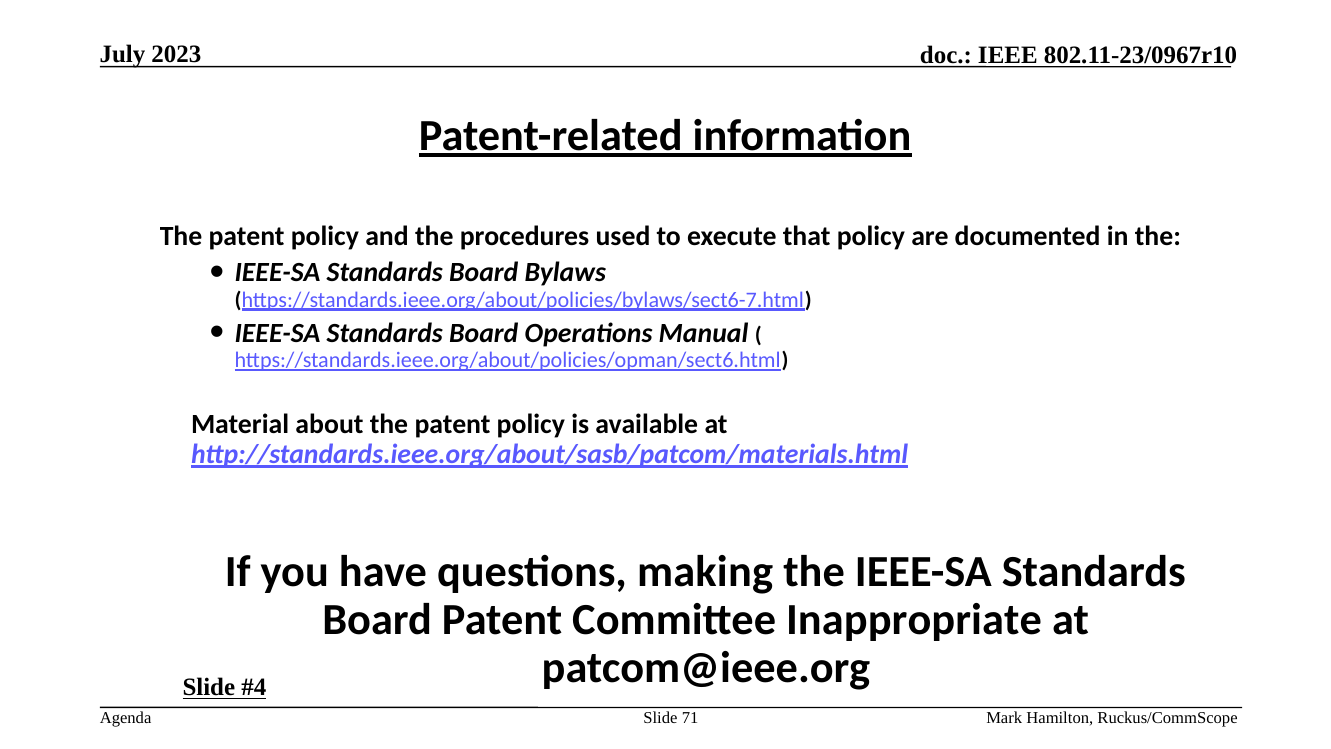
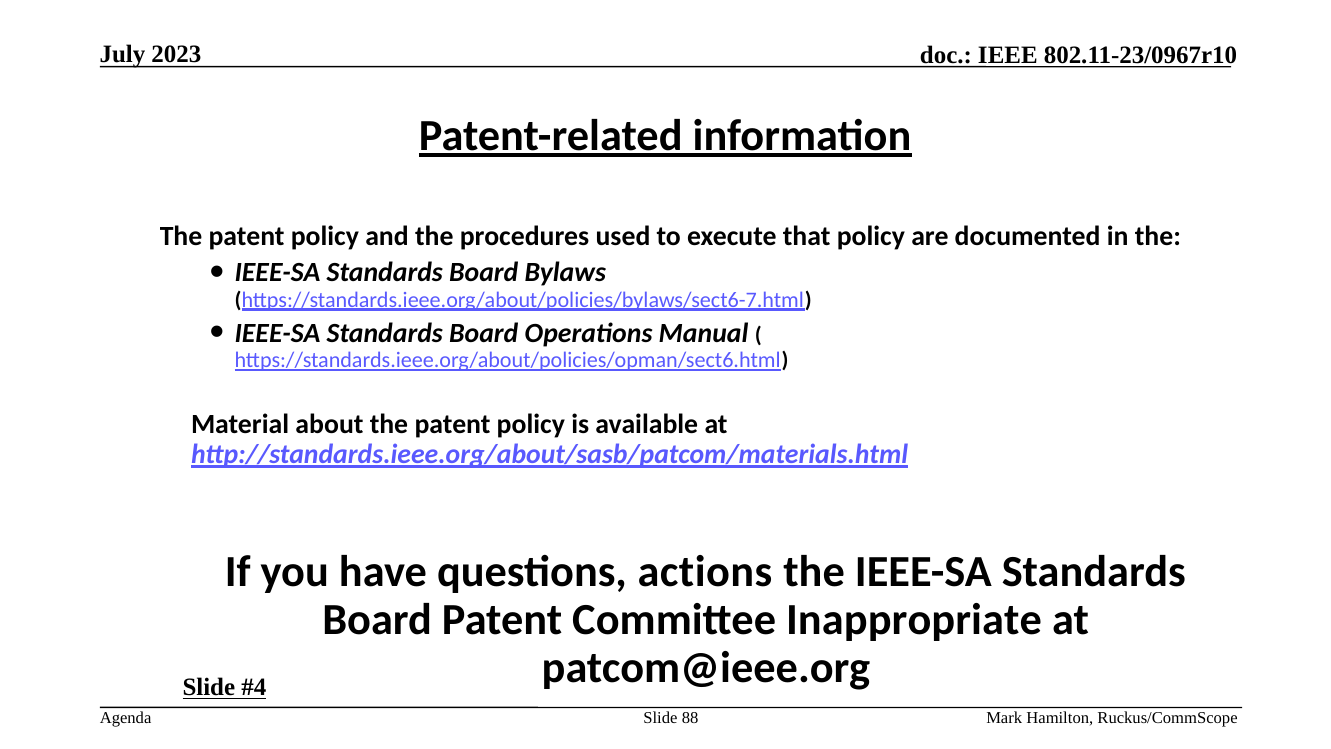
making: making -> actions
71: 71 -> 88
